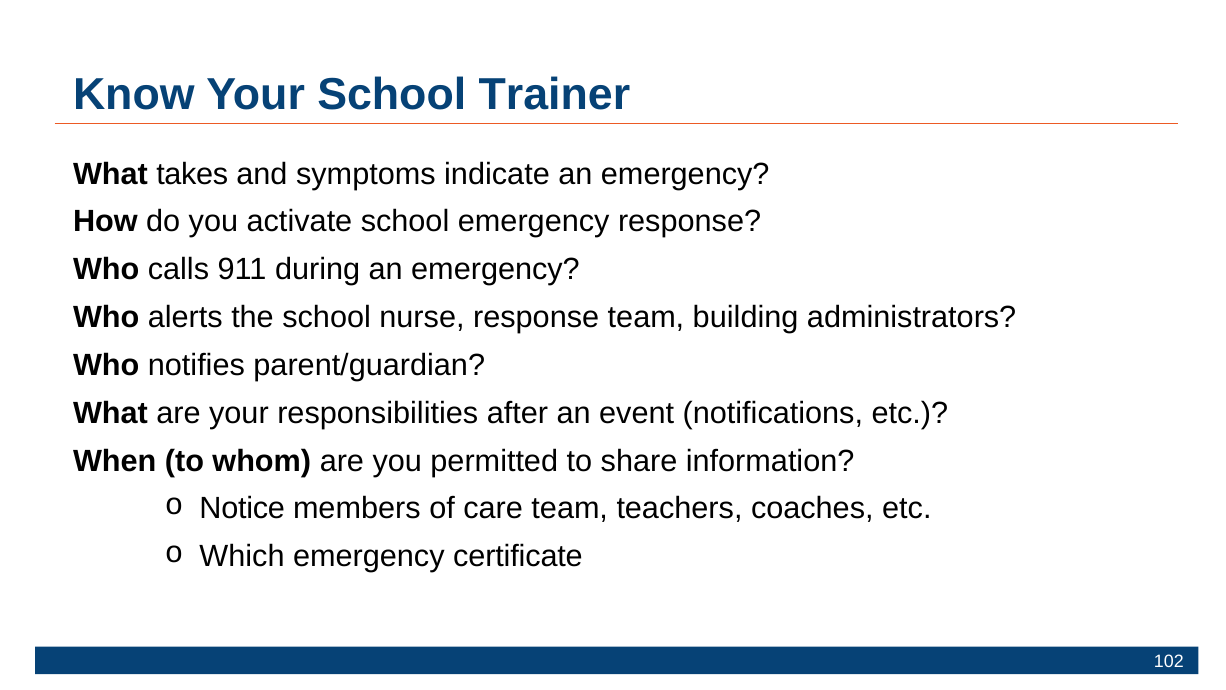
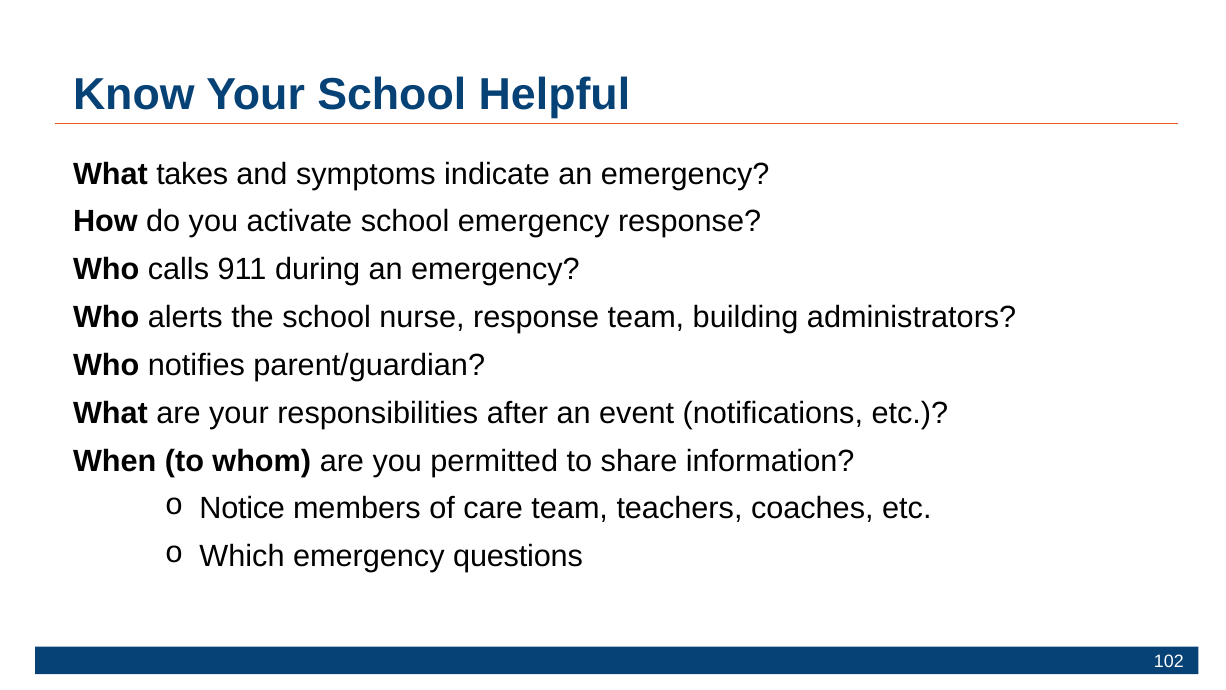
Trainer: Trainer -> Helpful
certificate: certificate -> questions
